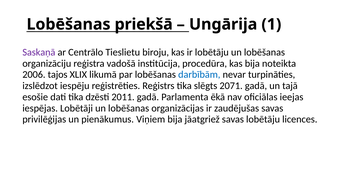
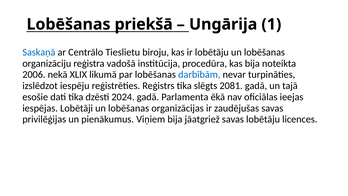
Saskaņā colour: purple -> blue
tajos: tajos -> nekā
2071: 2071 -> 2081
2011: 2011 -> 2024
